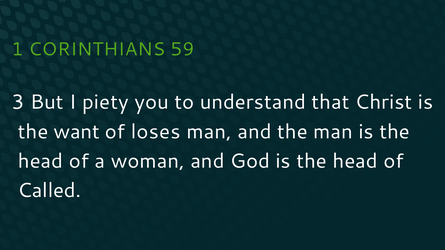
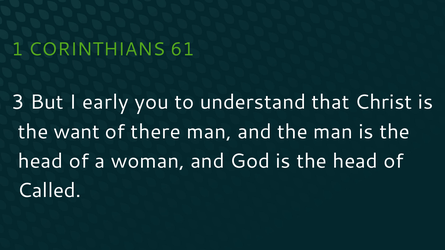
59: 59 -> 61
piety: piety -> early
loses: loses -> there
